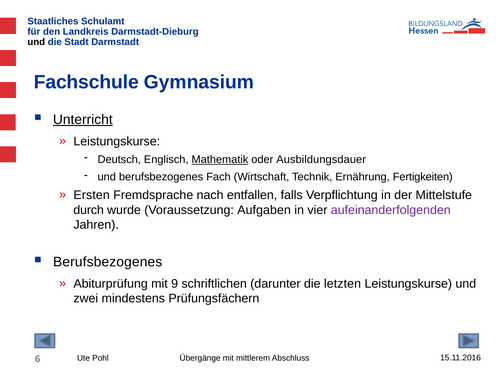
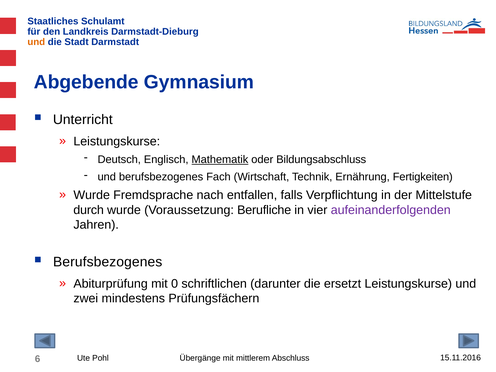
und at (36, 42) colour: black -> orange
Fachschule: Fachschule -> Abgebende
Unterricht underline: present -> none
Ausbildungsdauer: Ausbildungsdauer -> Bildungsabschluss
Ersten at (92, 195): Ersten -> Wurde
Aufgaben: Aufgaben -> Berufliche
9: 9 -> 0
letzten: letzten -> ersetzt
